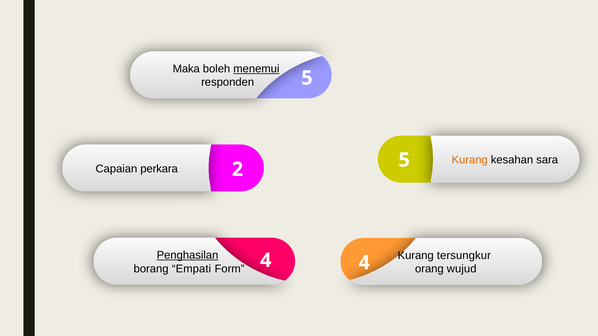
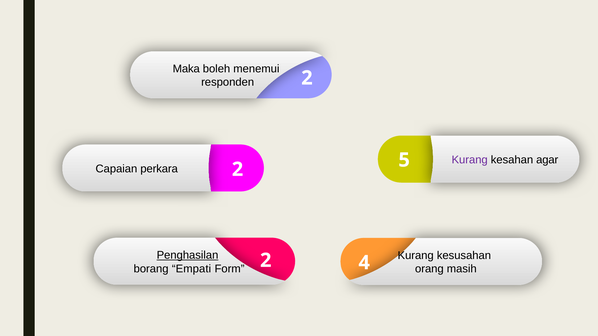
menemui underline: present -> none
responden 5: 5 -> 2
Kurang at (470, 160) colour: orange -> purple
sara: sara -> agar
tersungkur: tersungkur -> kesusahan
Form 4: 4 -> 2
wujud: wujud -> masih
